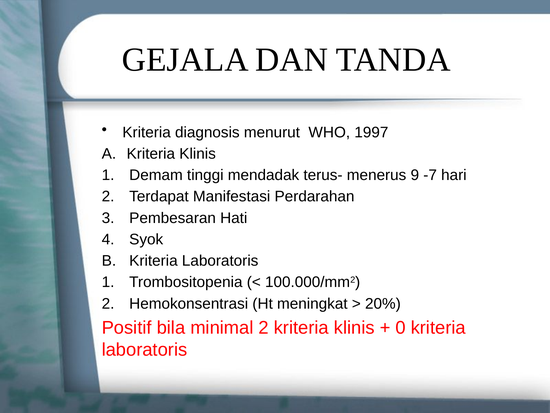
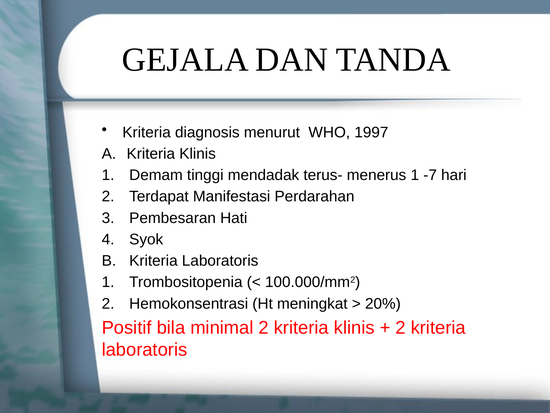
menerus 9: 9 -> 1
0 at (401, 327): 0 -> 2
